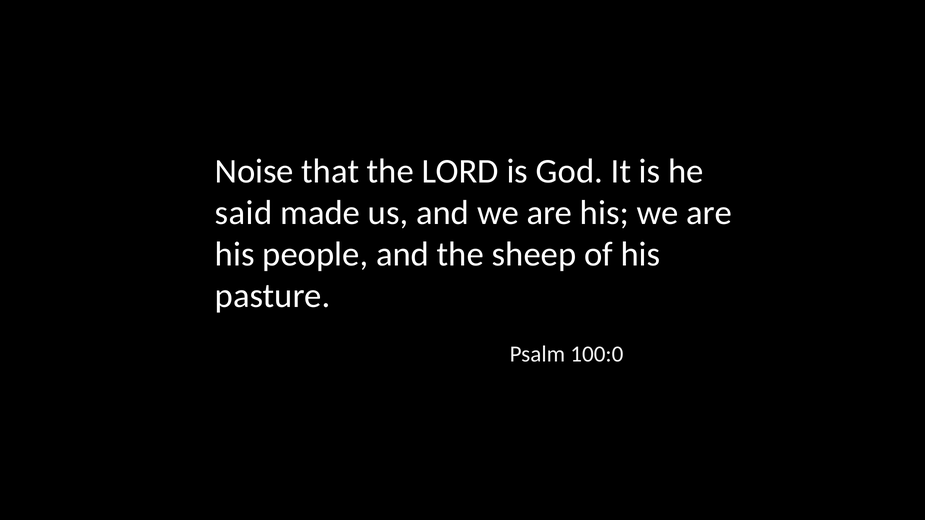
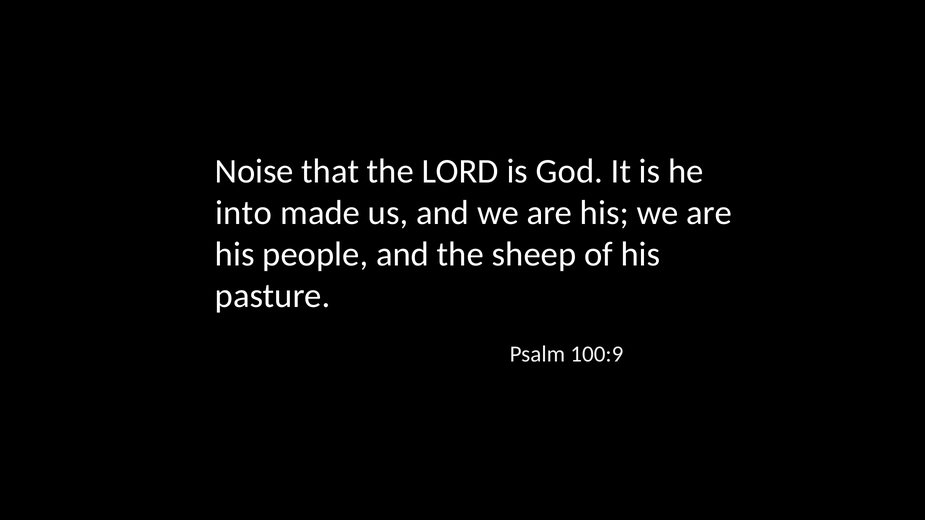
said: said -> into
100:0: 100:0 -> 100:9
